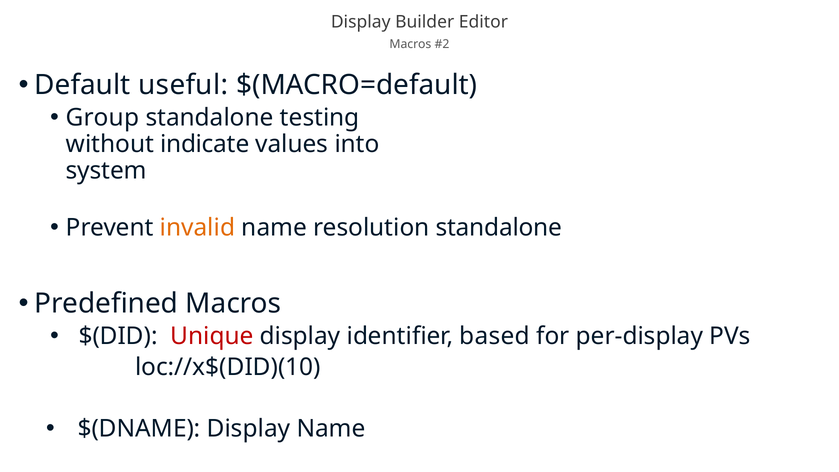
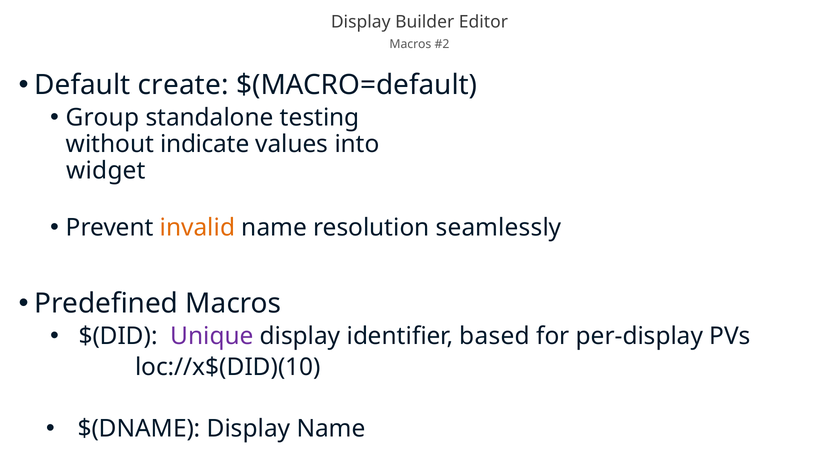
useful: useful -> create
system: system -> widget
resolution standalone: standalone -> seamlessly
Unique colour: red -> purple
